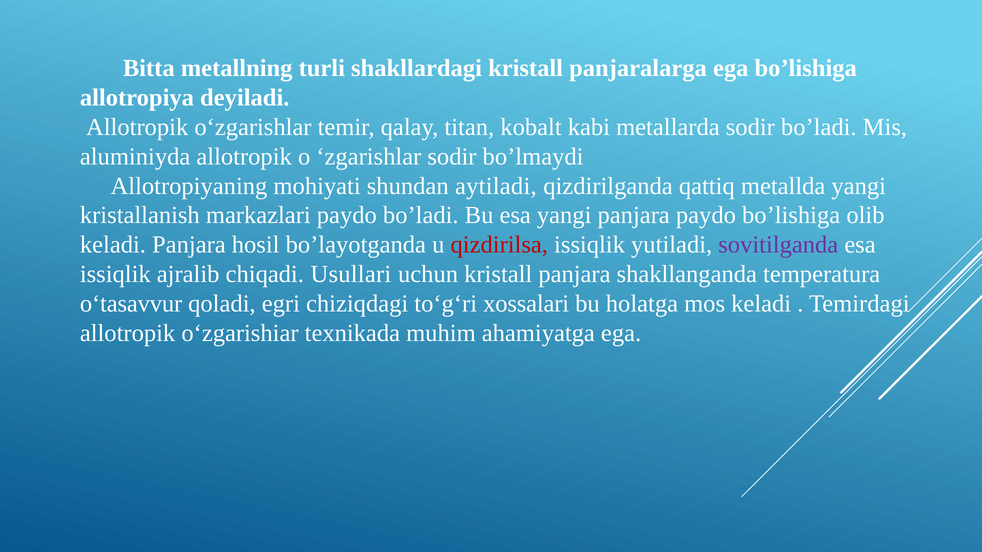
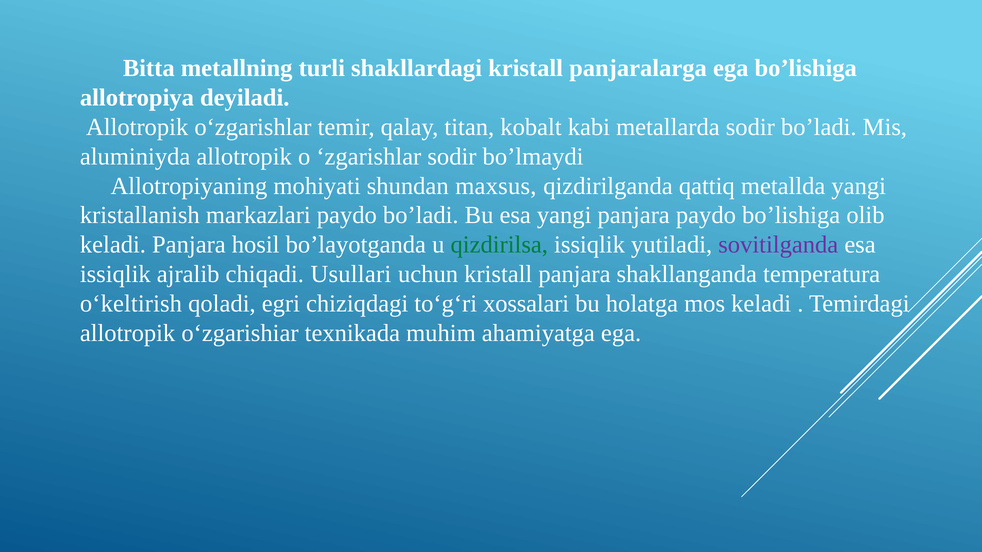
aytiladi: aytiladi -> maxsus
qizdirilsa colour: red -> green
o‘tasavvur: o‘tasavvur -> o‘keltirish
